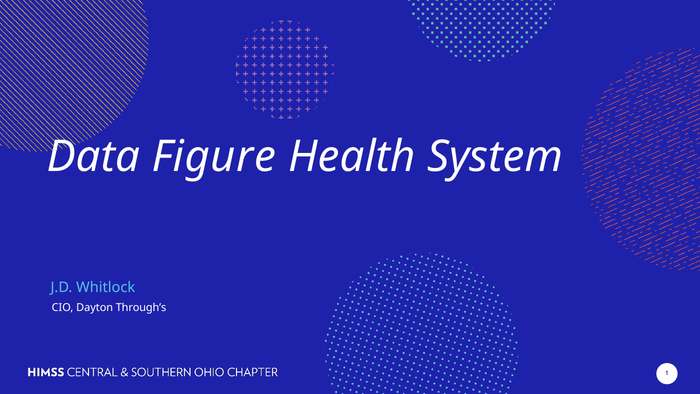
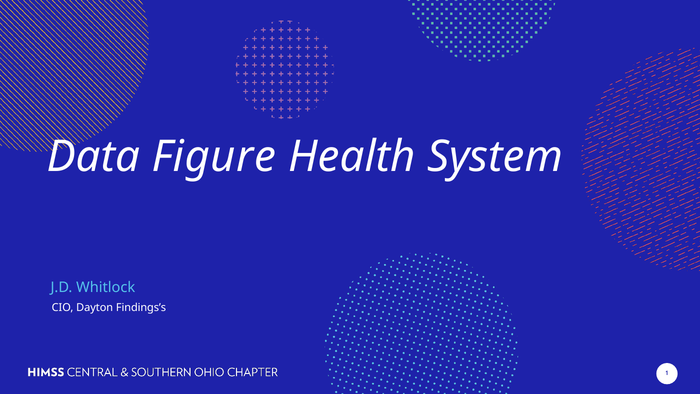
Through’s: Through’s -> Findings’s
